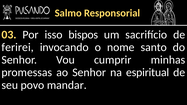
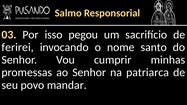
bispos: bispos -> pegou
espiritual: espiritual -> patriarca
